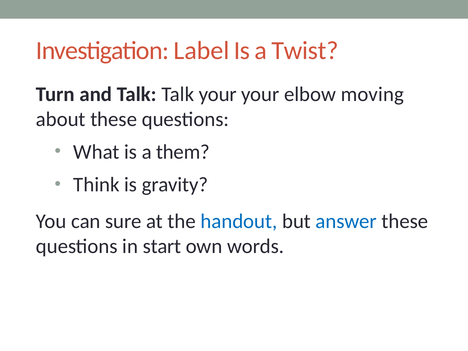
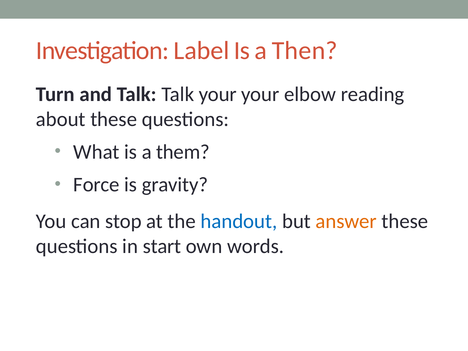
Twist: Twist -> Then
moving: moving -> reading
Think: Think -> Force
sure: sure -> stop
answer colour: blue -> orange
